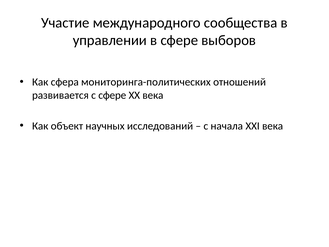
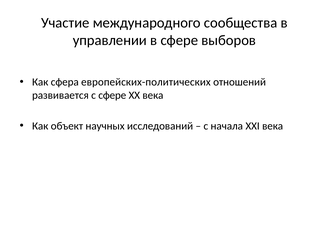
мониторинга-политических: мониторинга-политических -> европейских-политических
